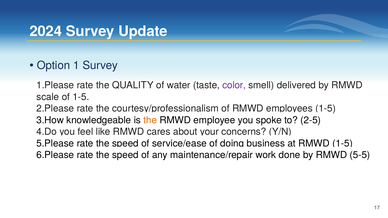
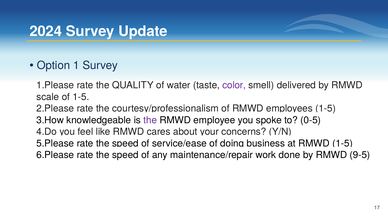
the at (150, 120) colour: orange -> purple
2-5: 2-5 -> 0-5
5-5: 5-5 -> 9-5
